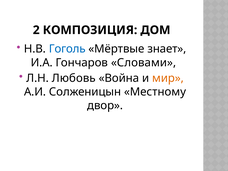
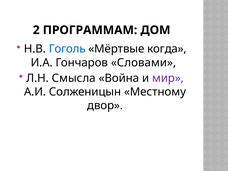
КОМПОЗИЦИЯ: КОМПОЗИЦИЯ -> ПРОГРАММАМ
знает: знает -> когда
Любовь: Любовь -> Смысла
мир colour: orange -> purple
